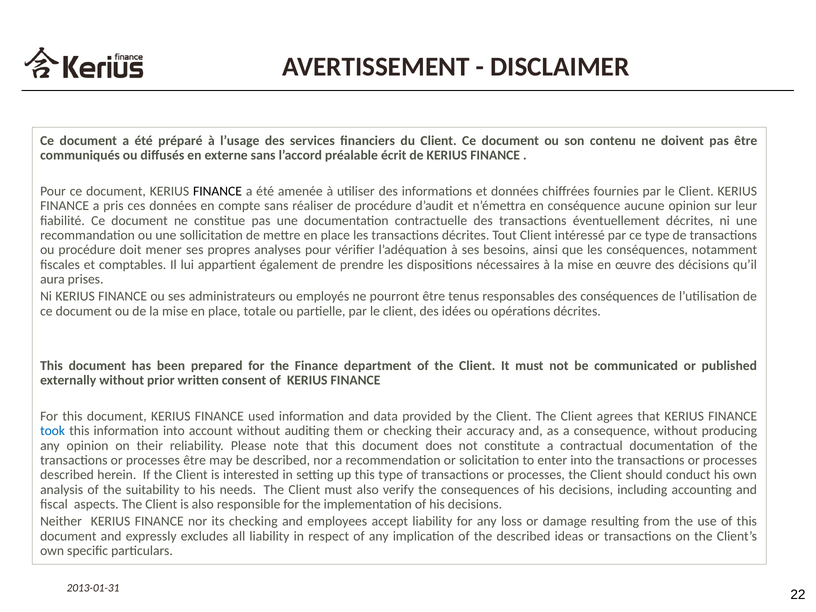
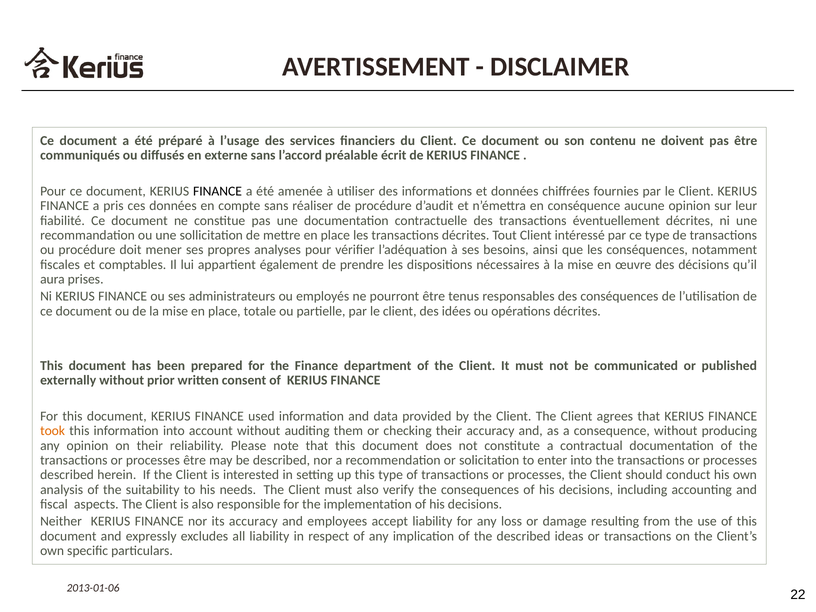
took colour: blue -> orange
its checking: checking -> accuracy
2013-01-31: 2013-01-31 -> 2013-01-06
